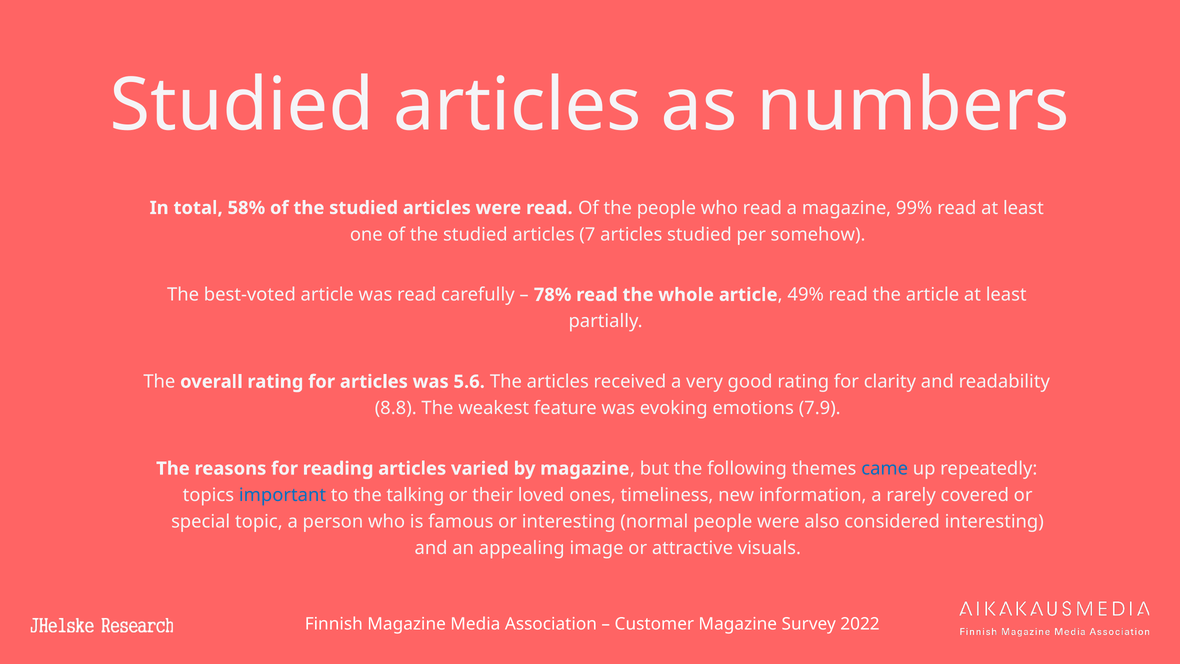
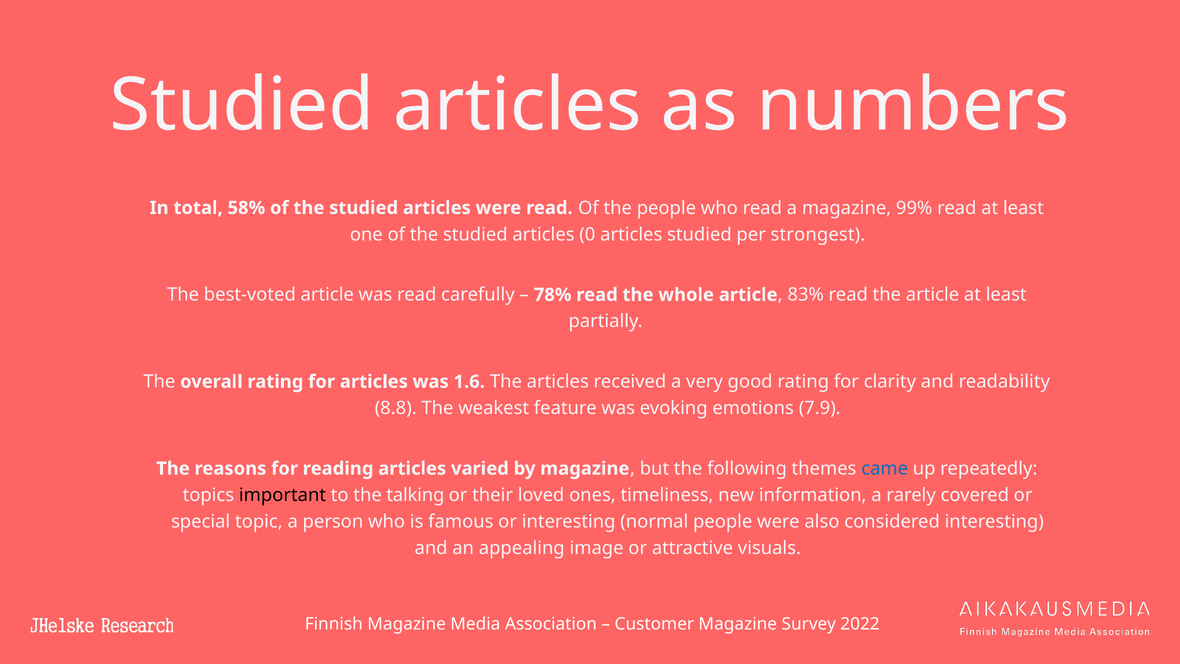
7: 7 -> 0
somehow: somehow -> strongest
49%: 49% -> 83%
5.6: 5.6 -> 1.6
important colour: blue -> black
